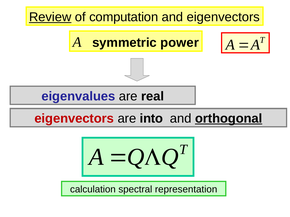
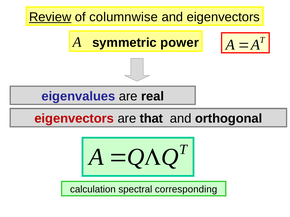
computation: computation -> columnwise
into: into -> that
orthogonal underline: present -> none
representation: representation -> corresponding
